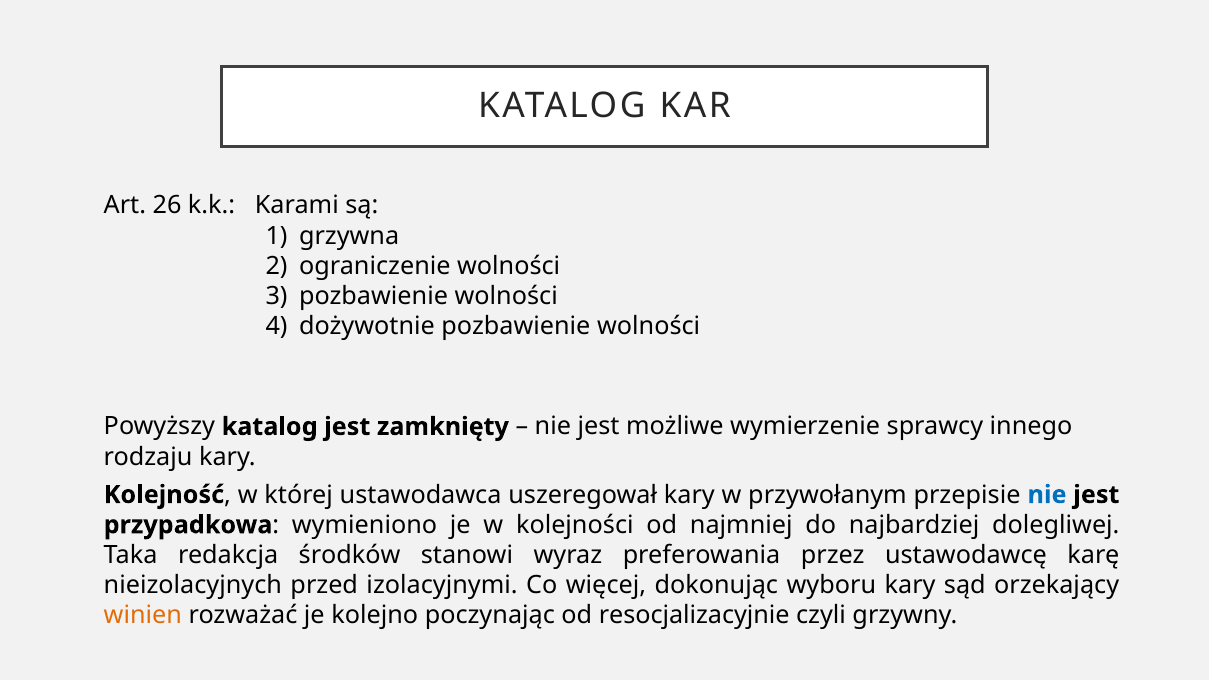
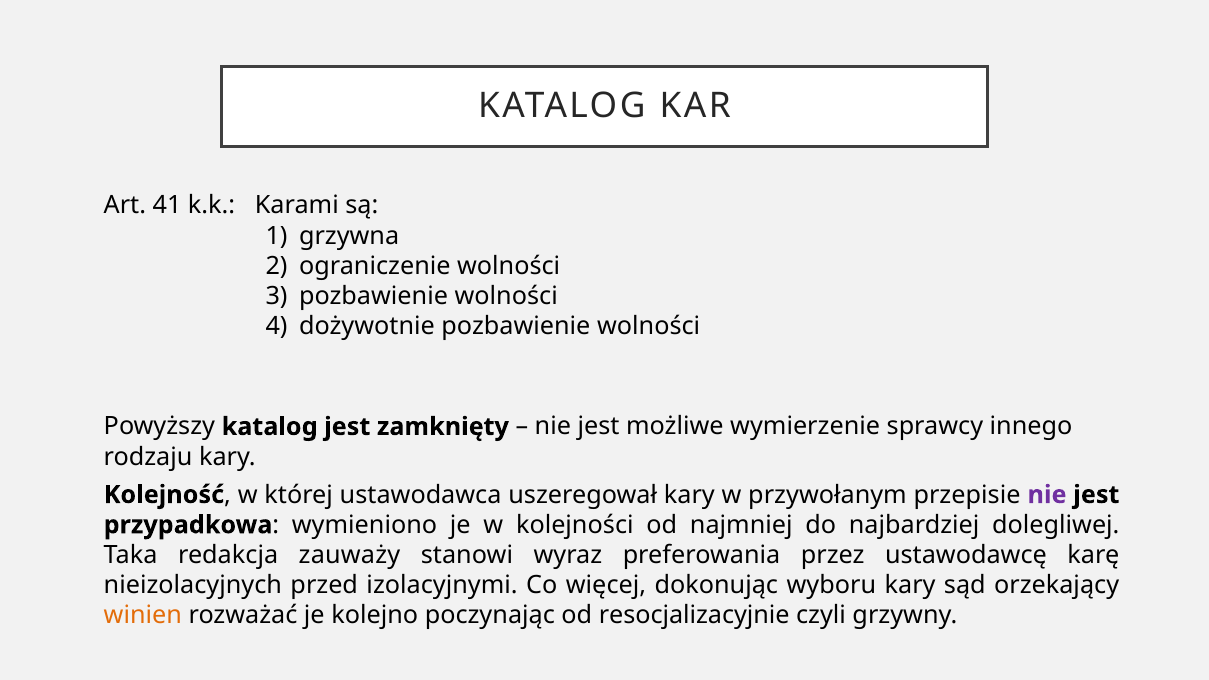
26: 26 -> 41
nie at (1047, 495) colour: blue -> purple
środków: środków -> zauważy
